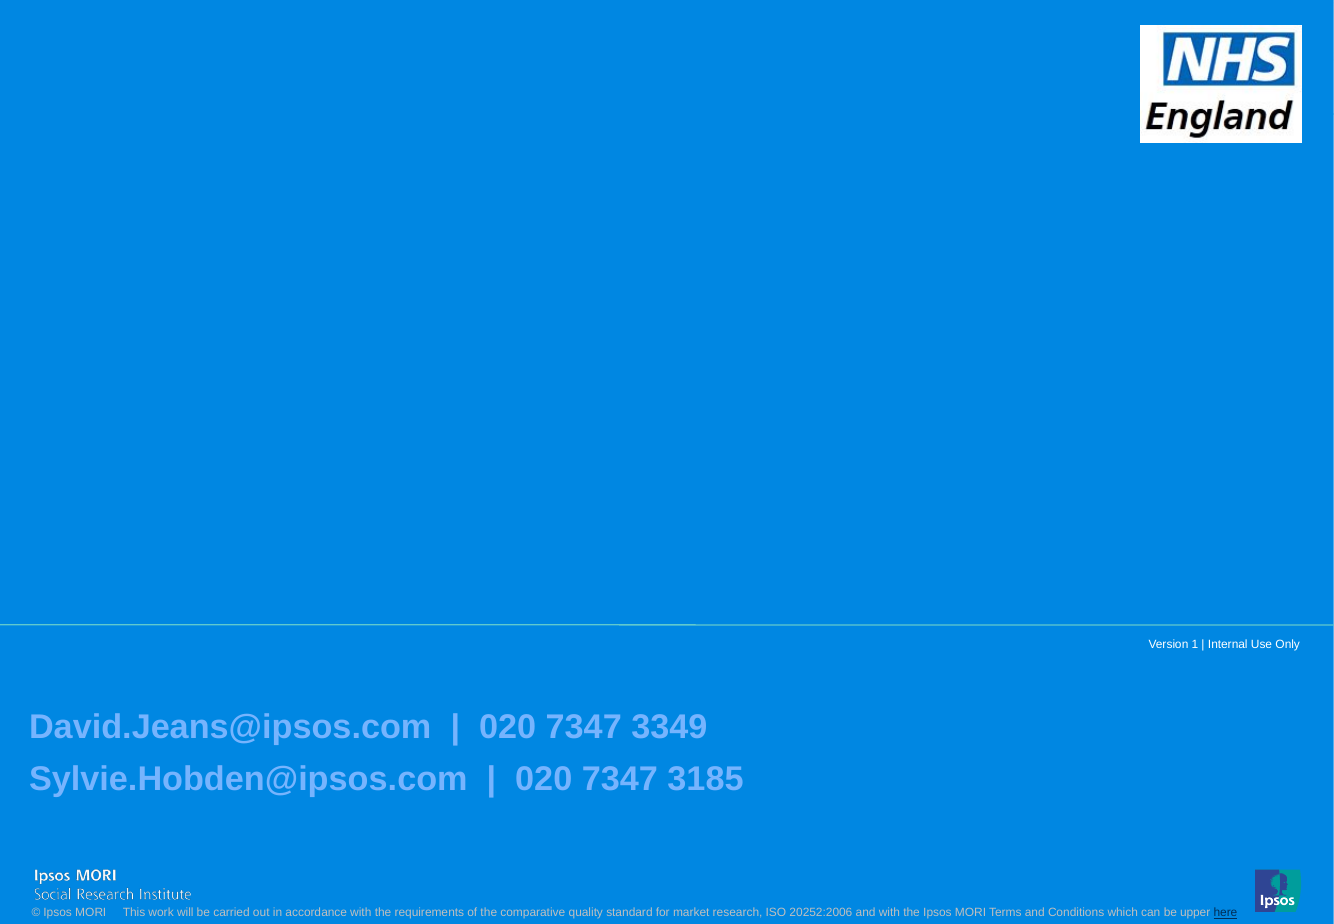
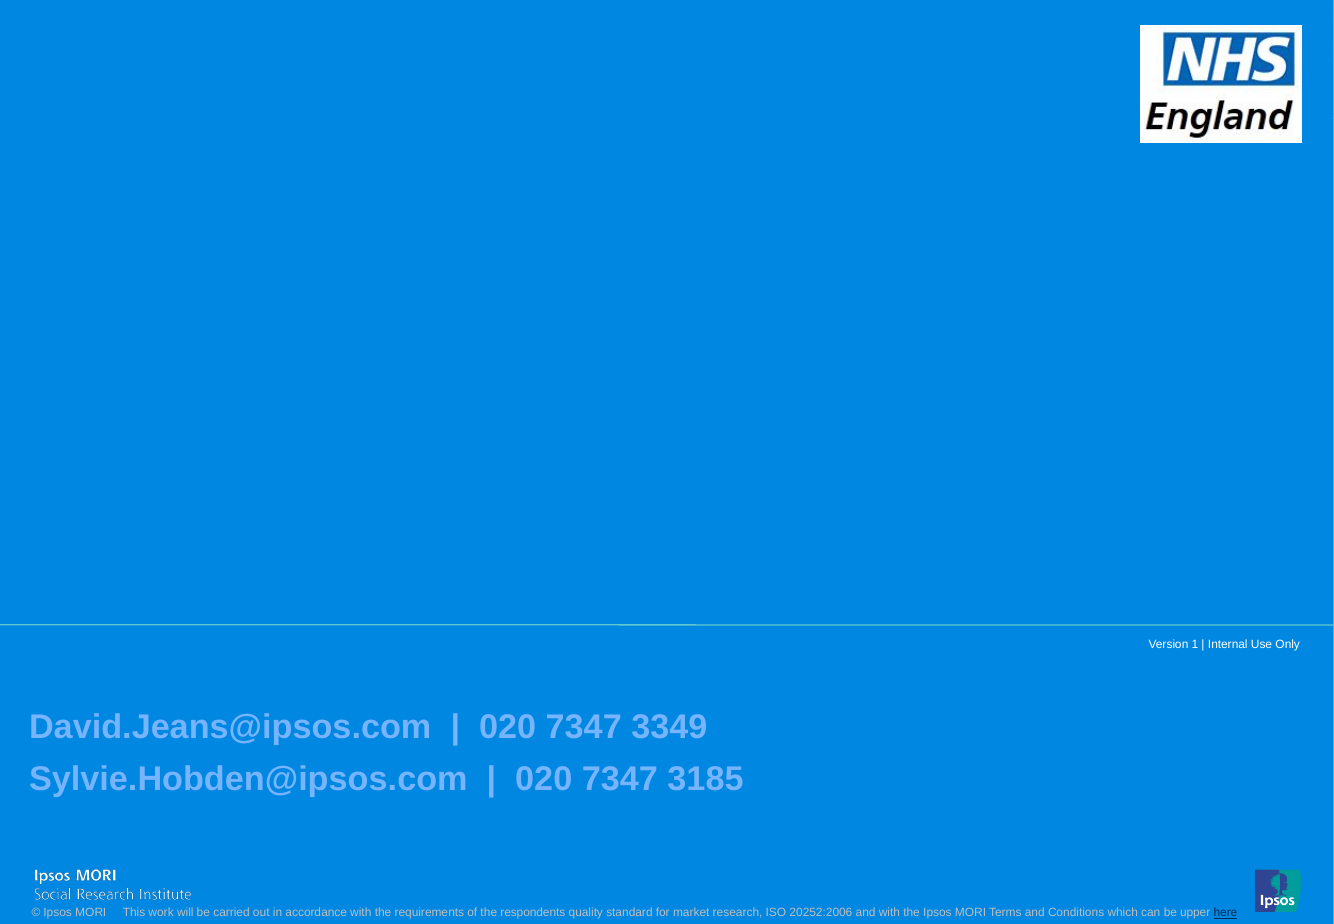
comparative: comparative -> respondents
